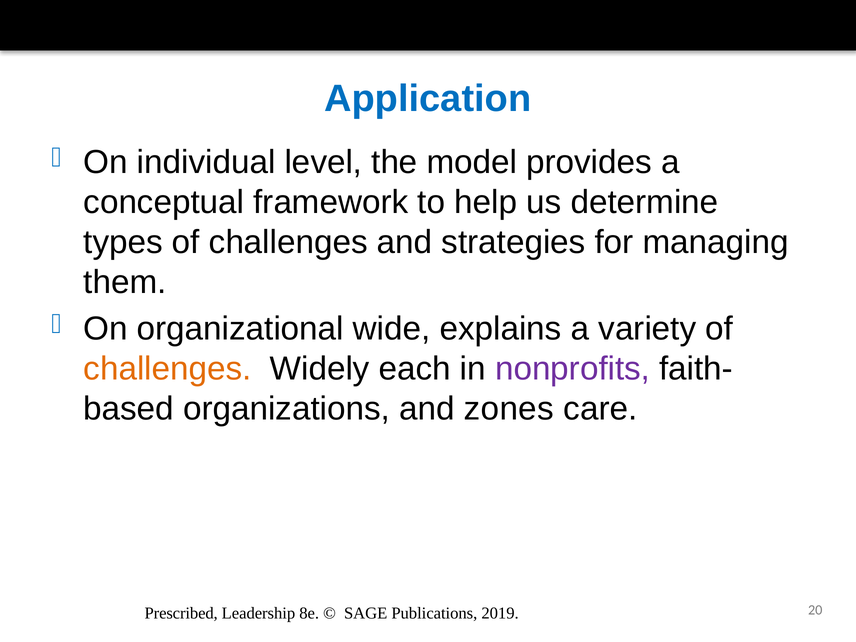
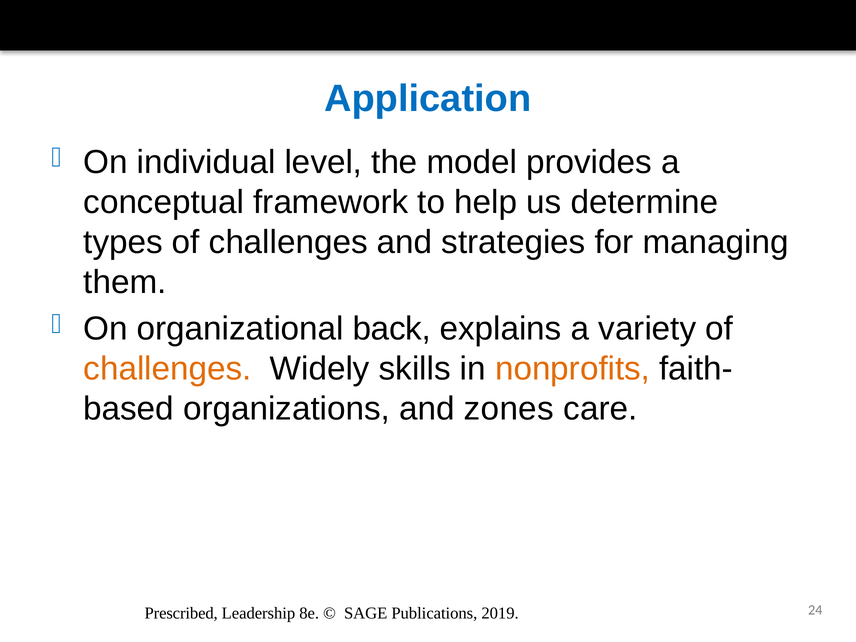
wide: wide -> back
each: each -> skills
nonprofits colour: purple -> orange
20: 20 -> 24
